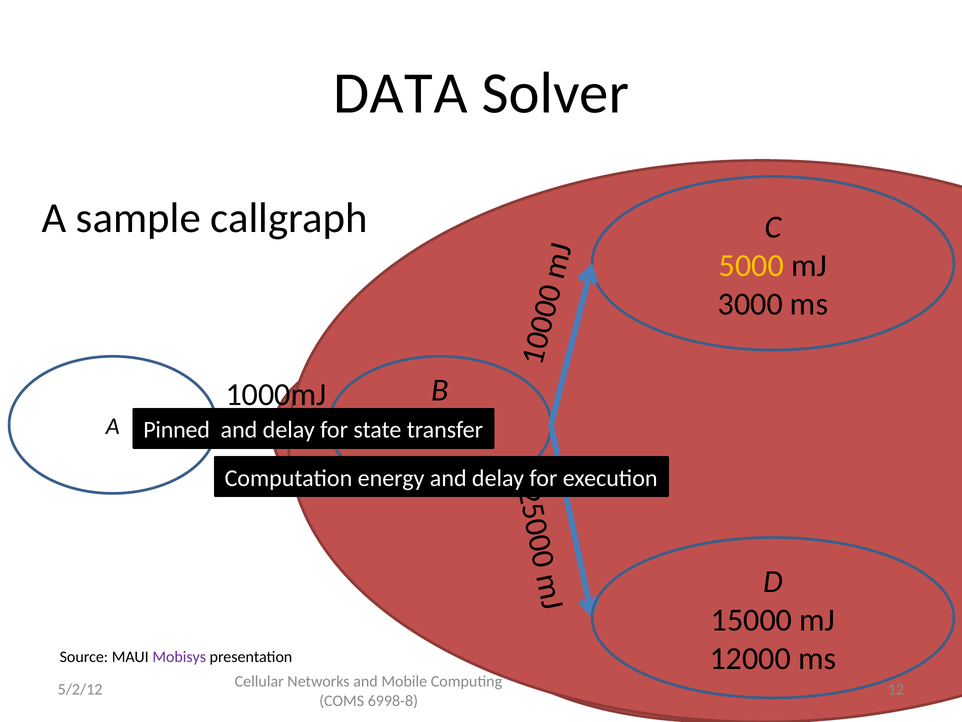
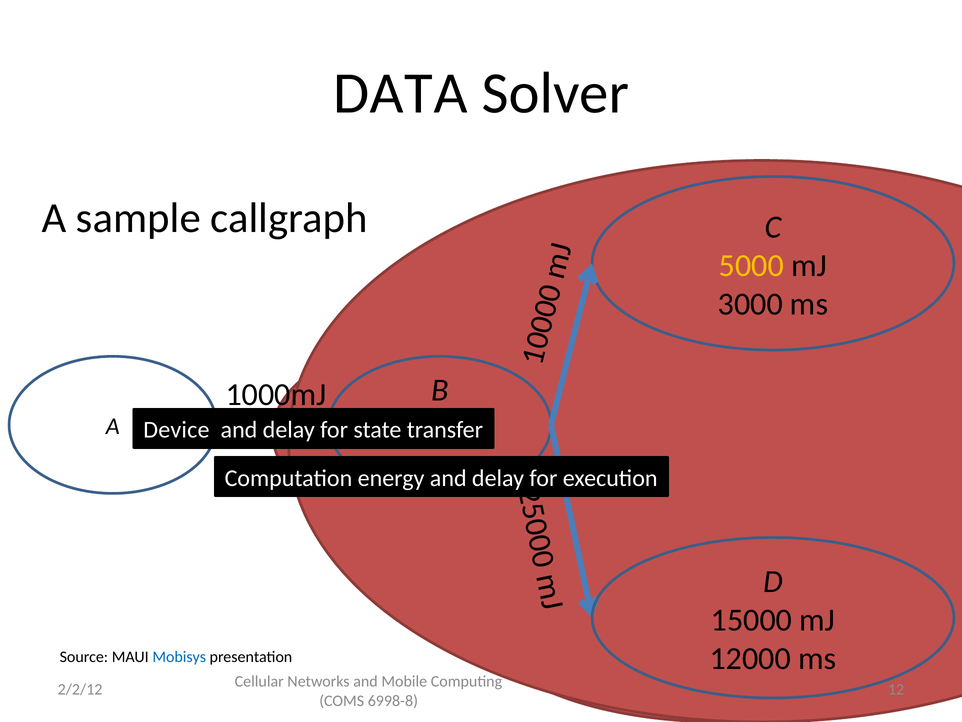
Pinned: Pinned -> Device
Mobisys colour: purple -> blue
5/2/12: 5/2/12 -> 2/2/12
